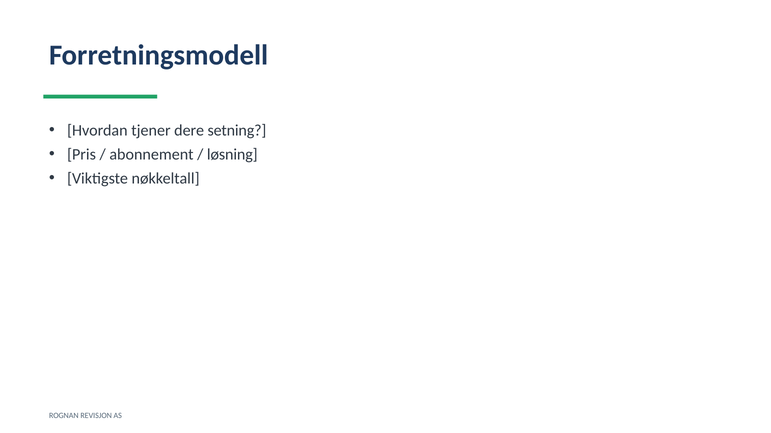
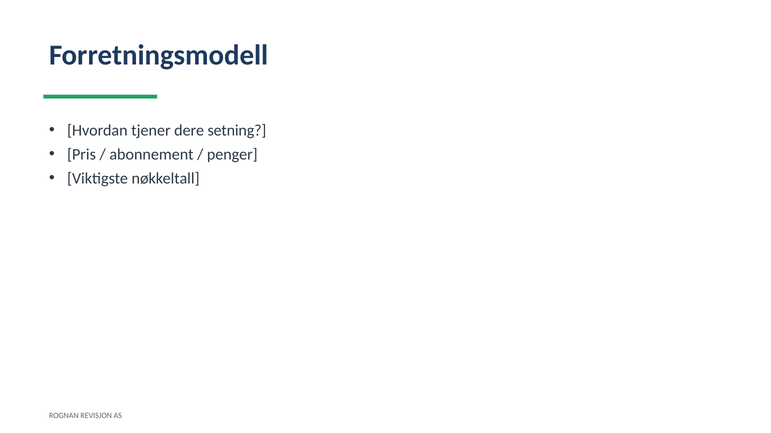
løsning: løsning -> penger
